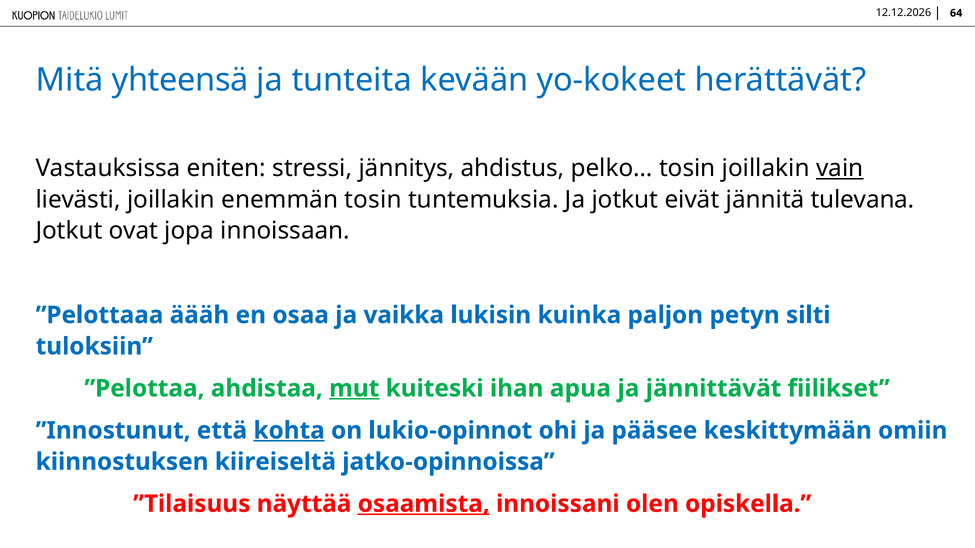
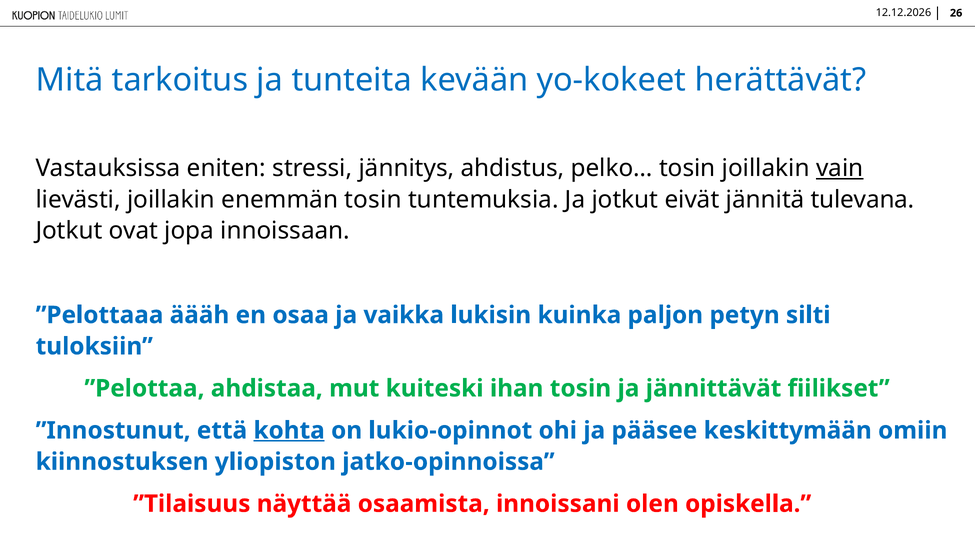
64: 64 -> 26
yhteensä: yhteensä -> tarkoitus
mut underline: present -> none
ihan apua: apua -> tosin
kiireiseltä: kiireiseltä -> yliopiston
osaamista underline: present -> none
